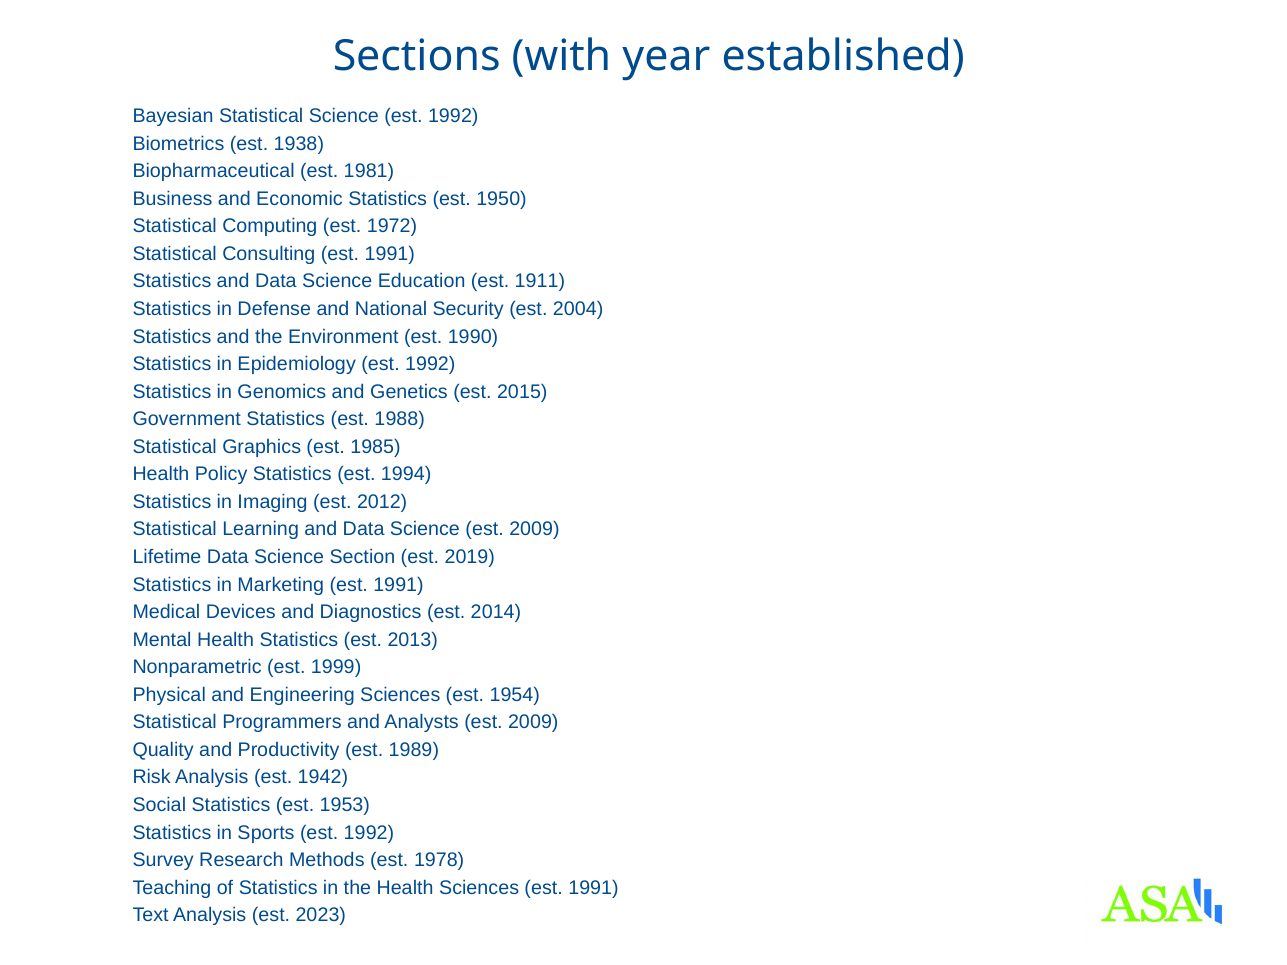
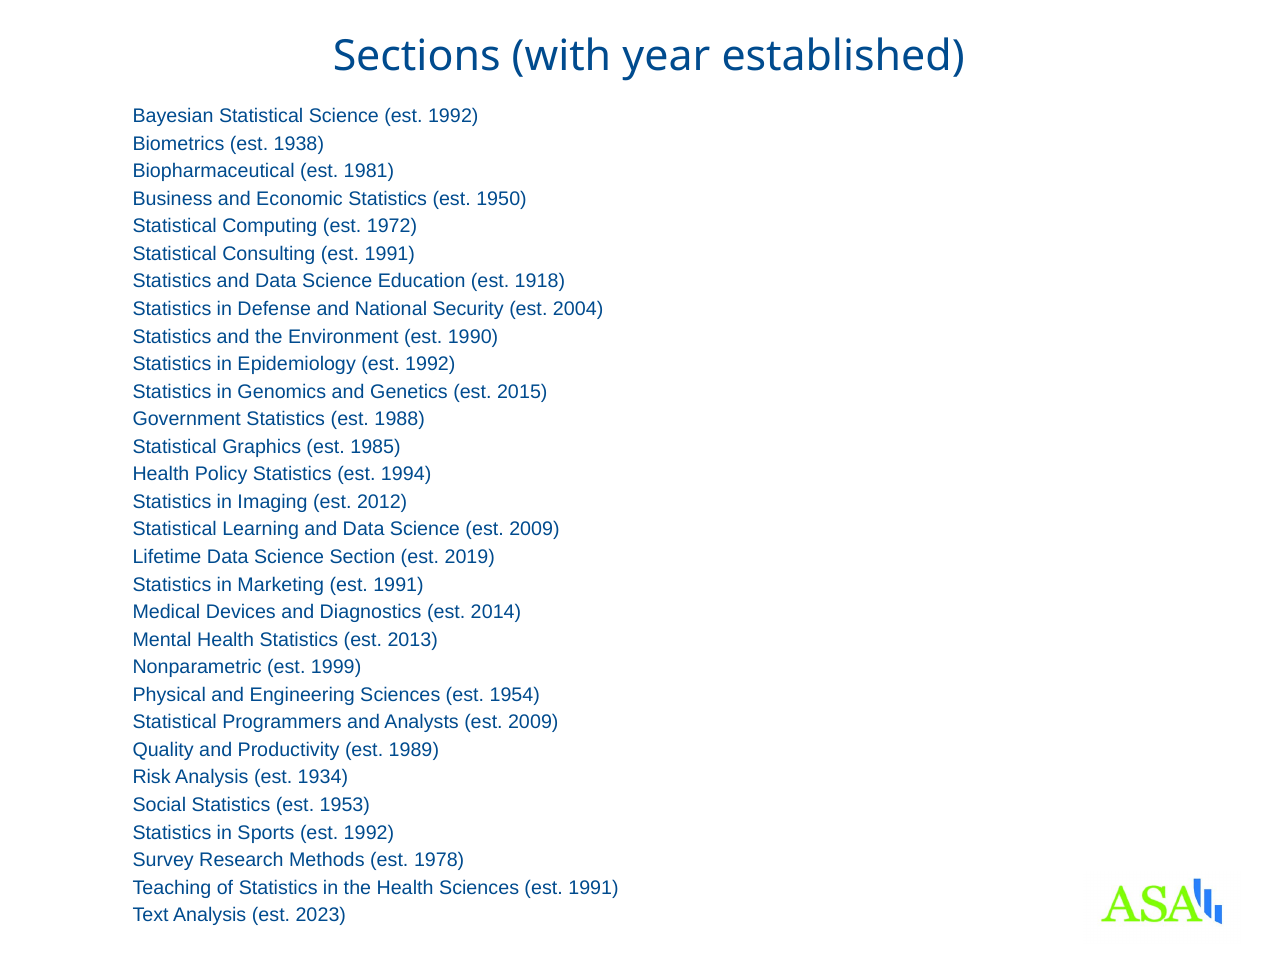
1911: 1911 -> 1918
1942: 1942 -> 1934
